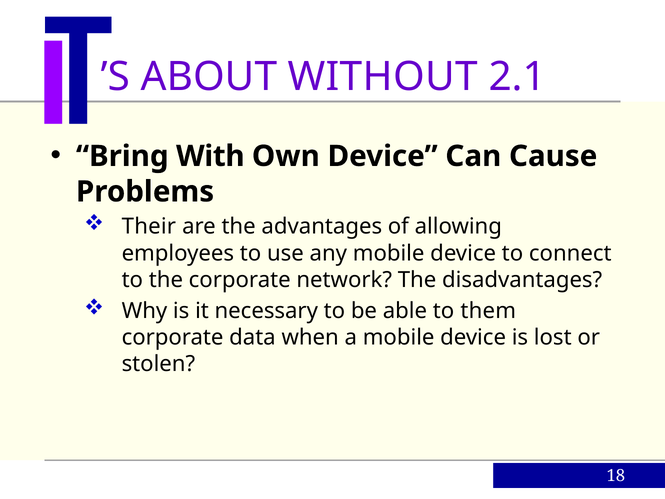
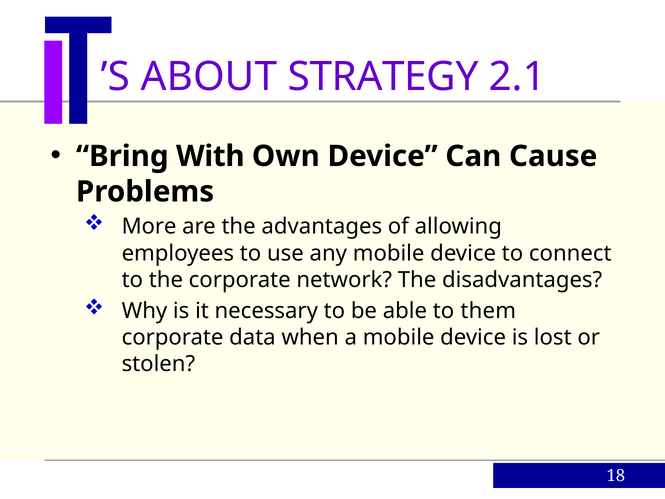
WITHOUT: WITHOUT -> STRATEGY
Their: Their -> More
